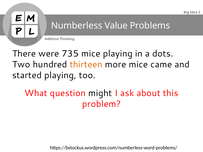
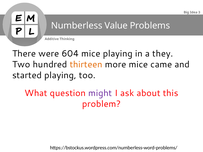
735: 735 -> 604
dots: dots -> they
might colour: black -> purple
